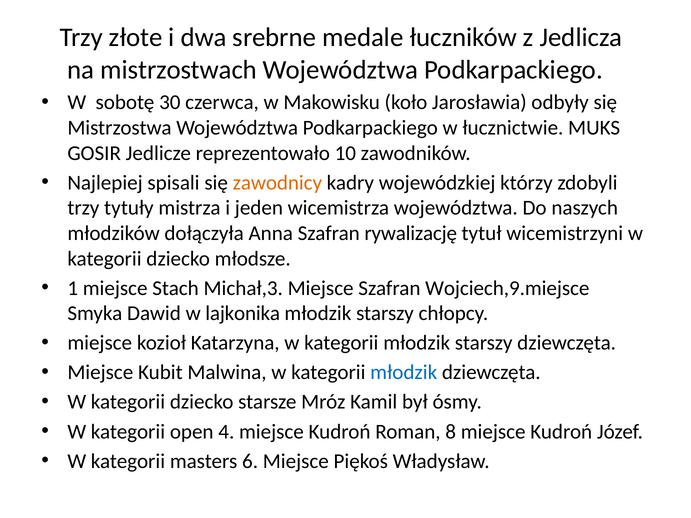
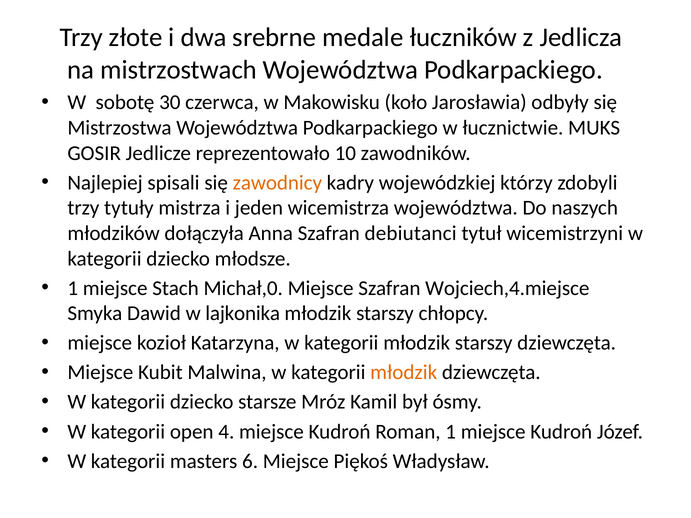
rywalizację: rywalizację -> debiutanci
Michał,3: Michał,3 -> Michał,0
Wojciech,9.miejsce: Wojciech,9.miejsce -> Wojciech,4.miejsce
młodzik at (404, 373) colour: blue -> orange
Roman 8: 8 -> 1
